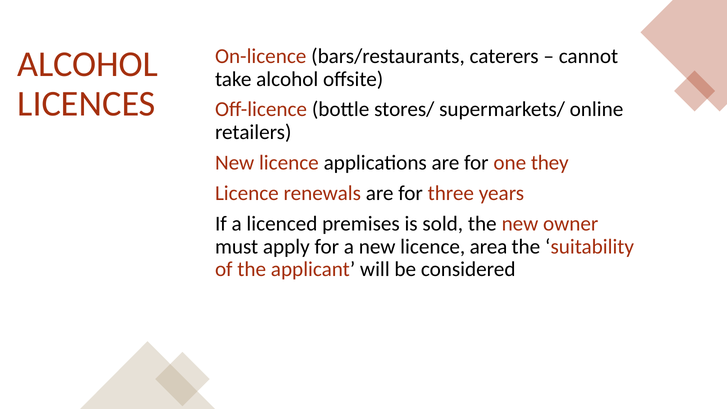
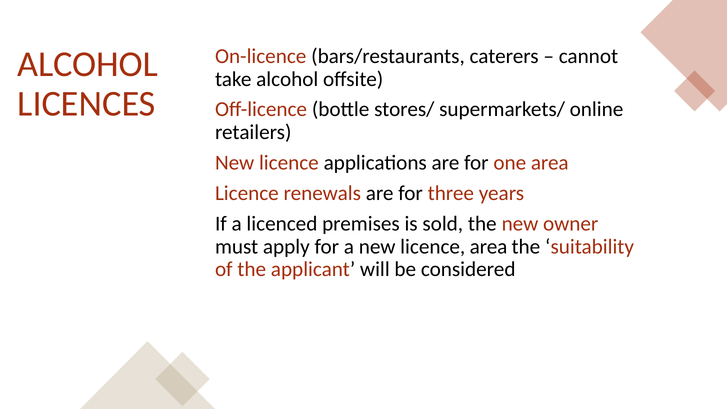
one they: they -> area
